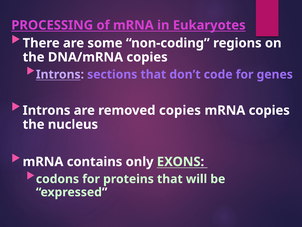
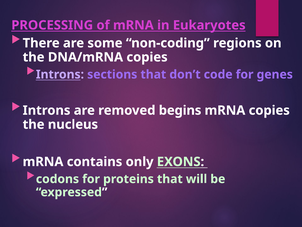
removed copies: copies -> begins
